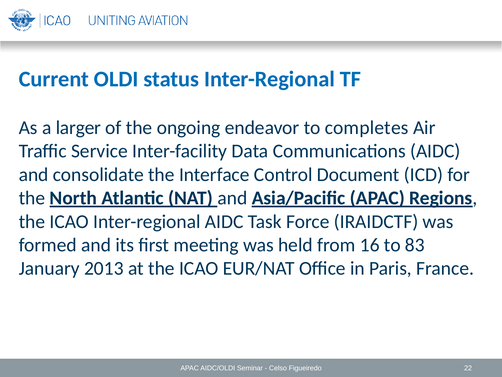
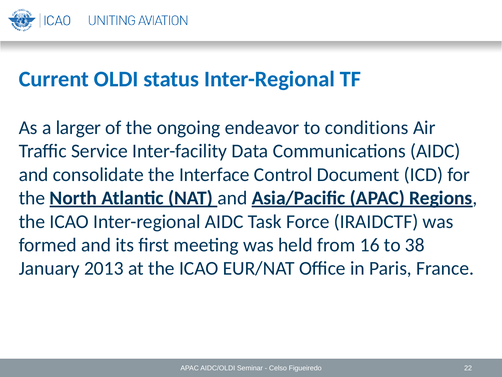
completes: completes -> conditions
83: 83 -> 38
